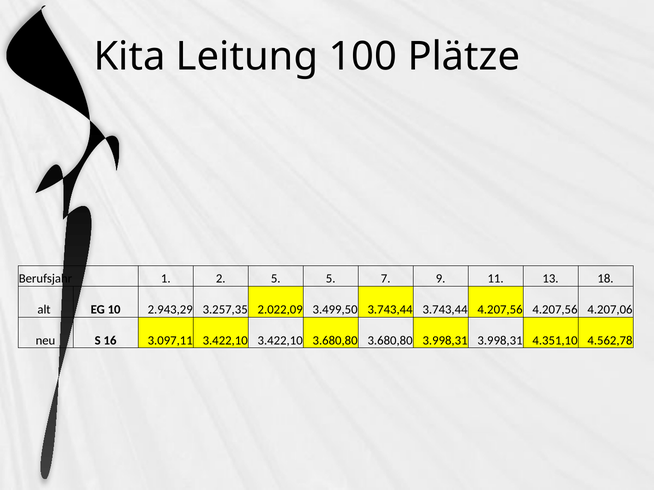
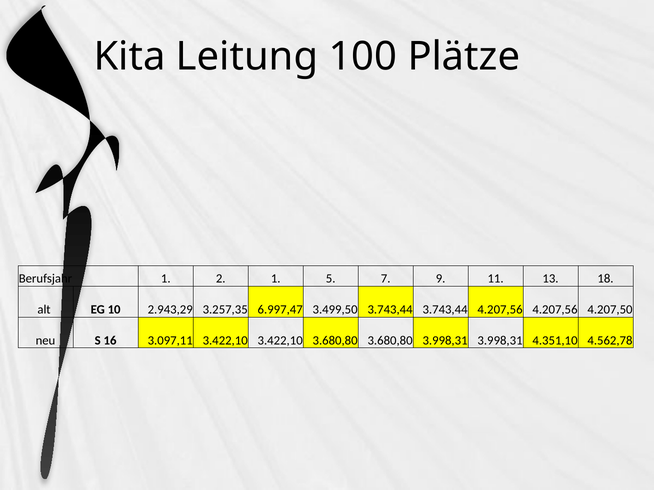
2 5: 5 -> 1
2.022,09: 2.022,09 -> 6.997,47
4.207,06: 4.207,06 -> 4.207,50
